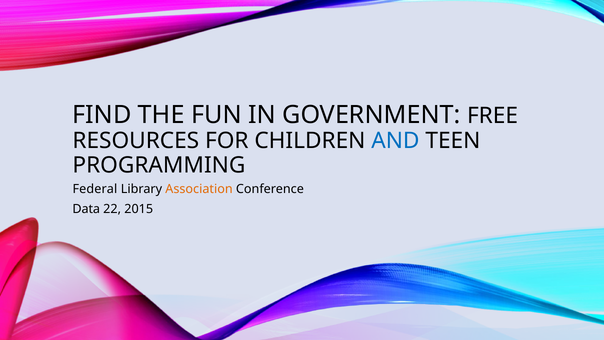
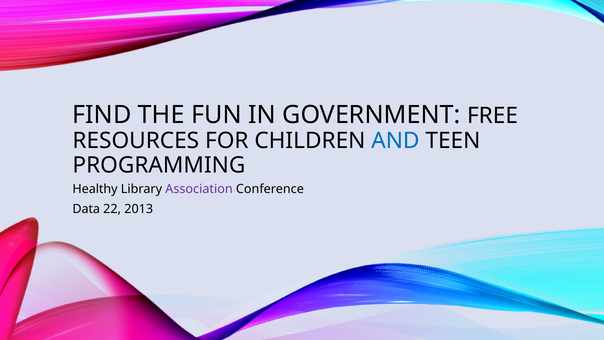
Federal: Federal -> Healthy
Association colour: orange -> purple
2015: 2015 -> 2013
